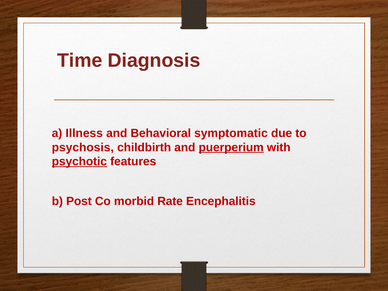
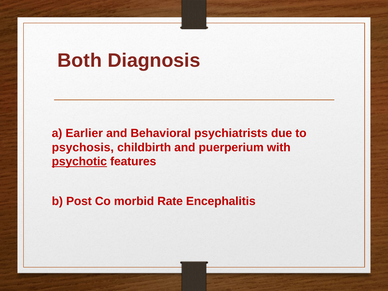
Time: Time -> Both
Illness: Illness -> Earlier
symptomatic: symptomatic -> psychiatrists
puerperium underline: present -> none
